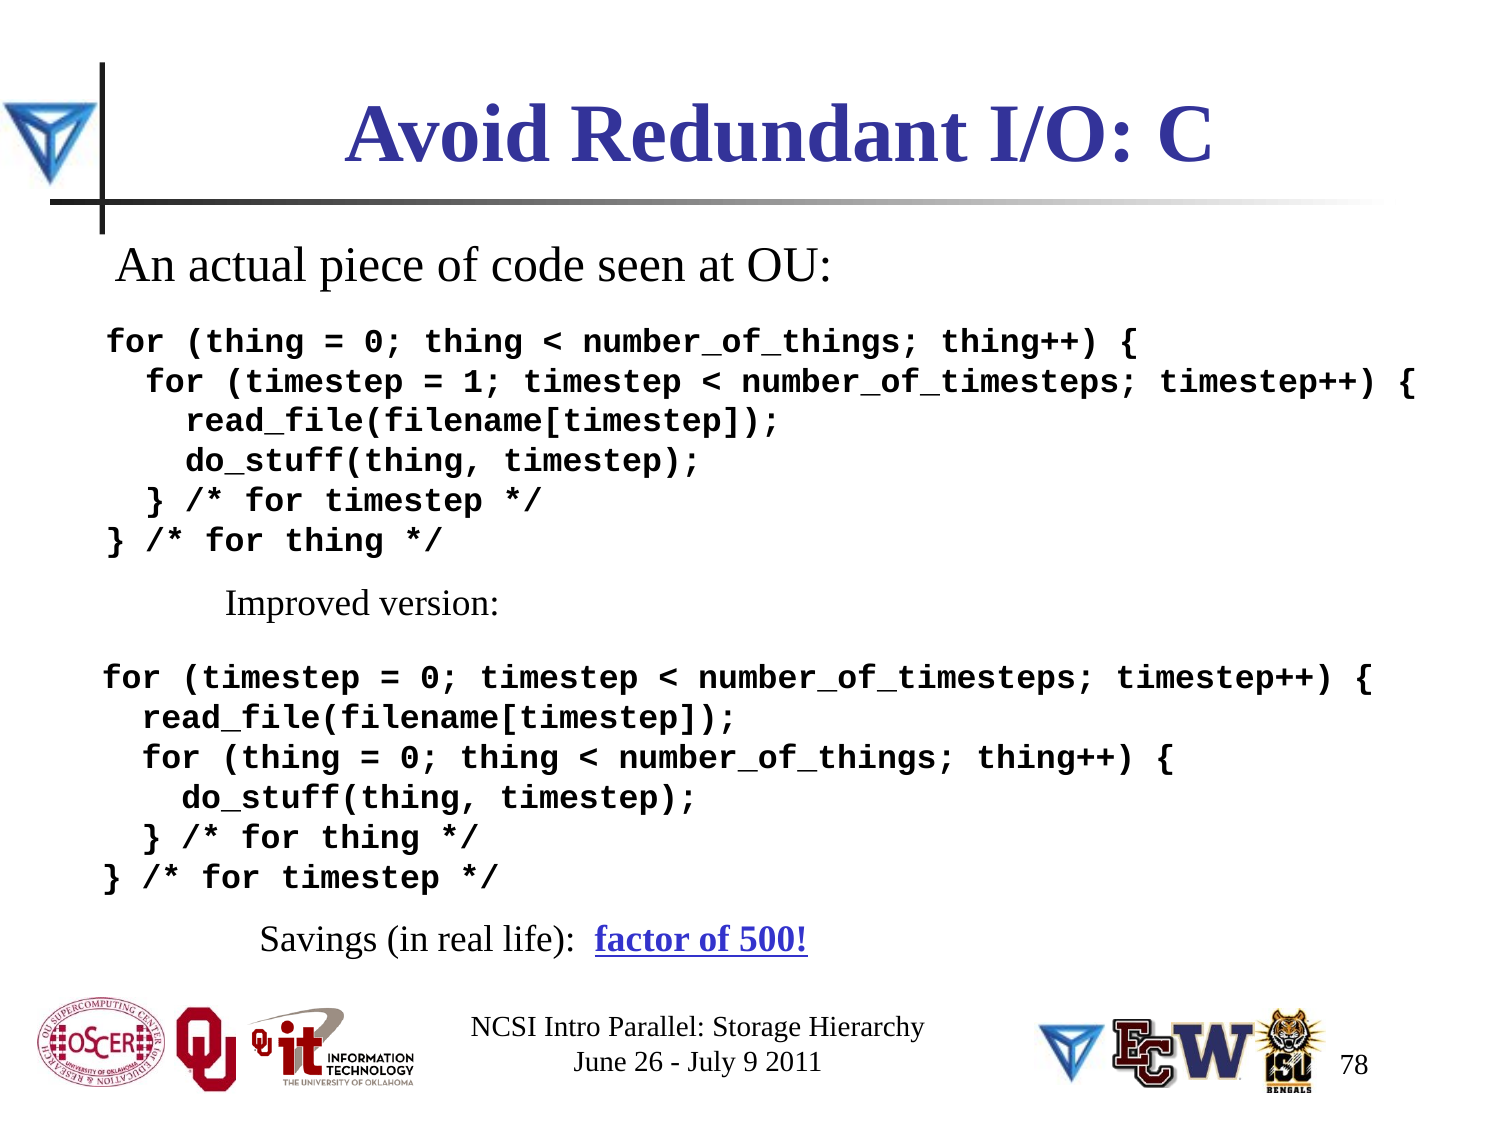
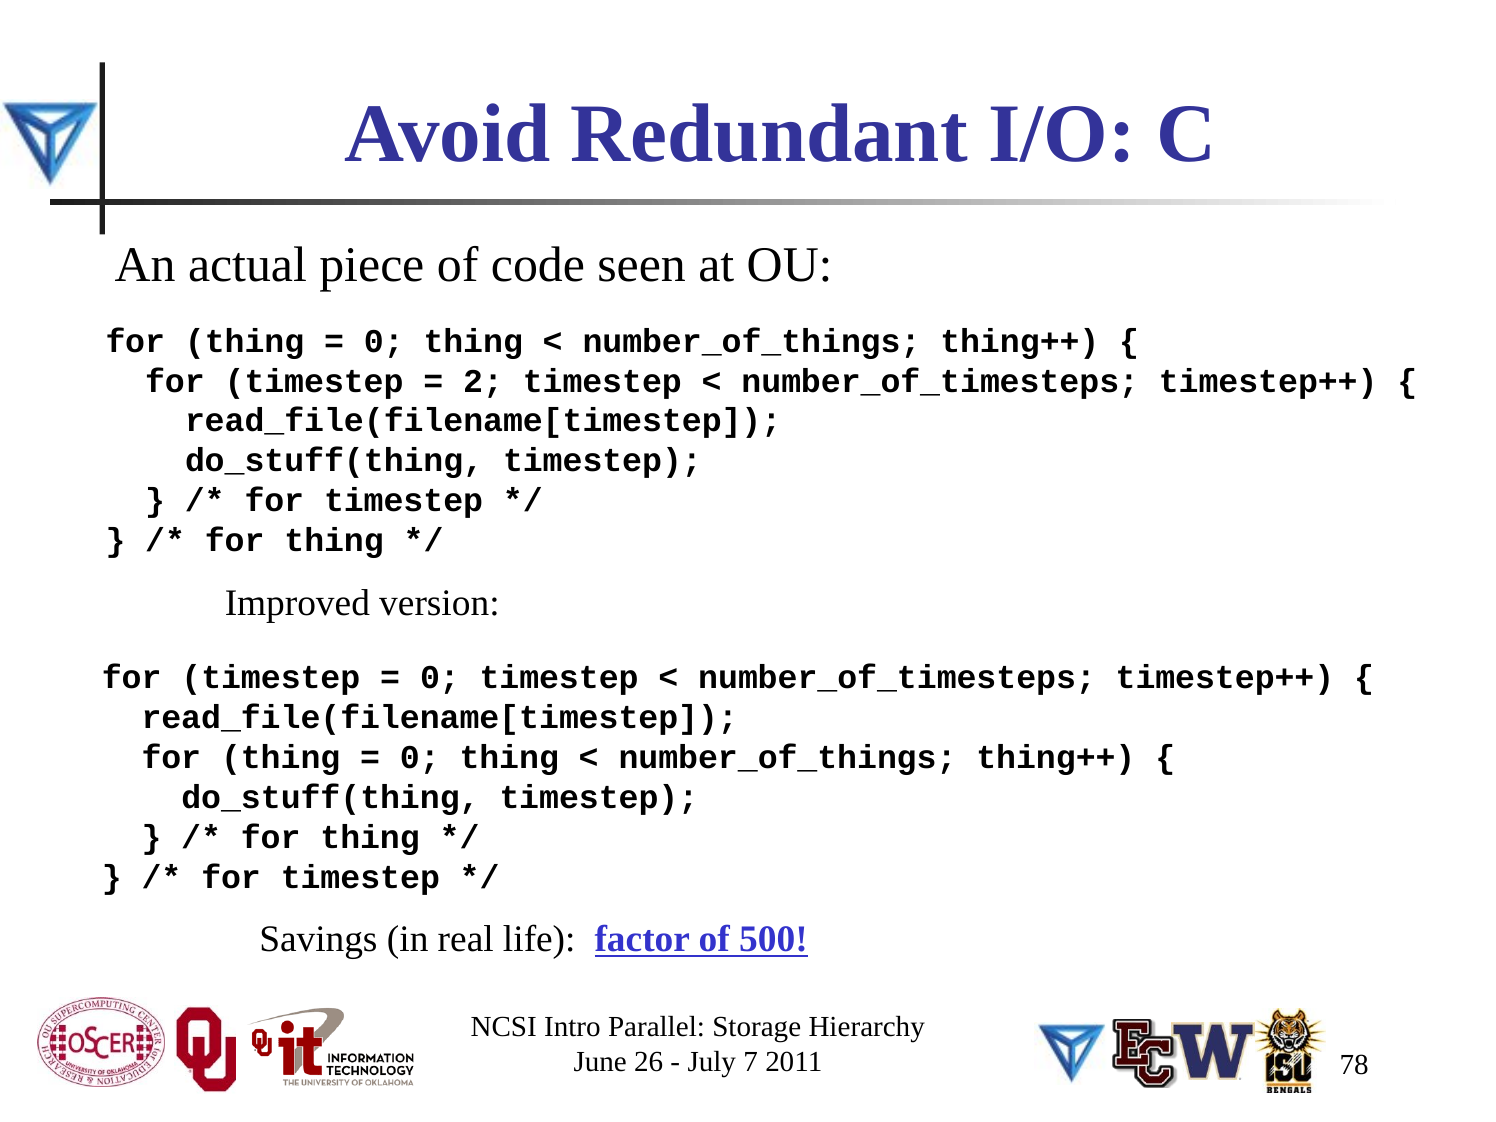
1: 1 -> 2
9: 9 -> 7
